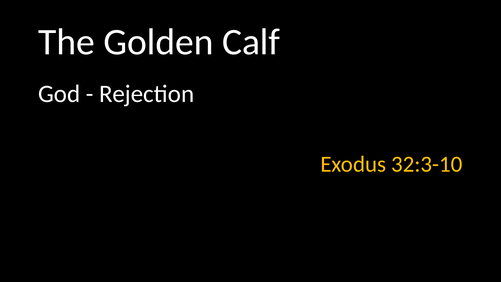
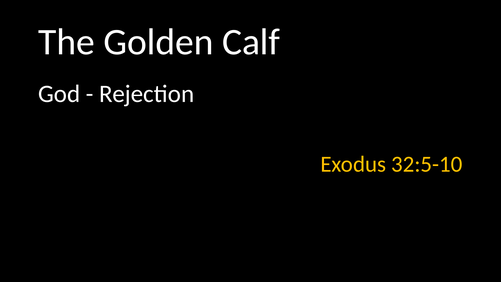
32:3-10: 32:3-10 -> 32:5-10
